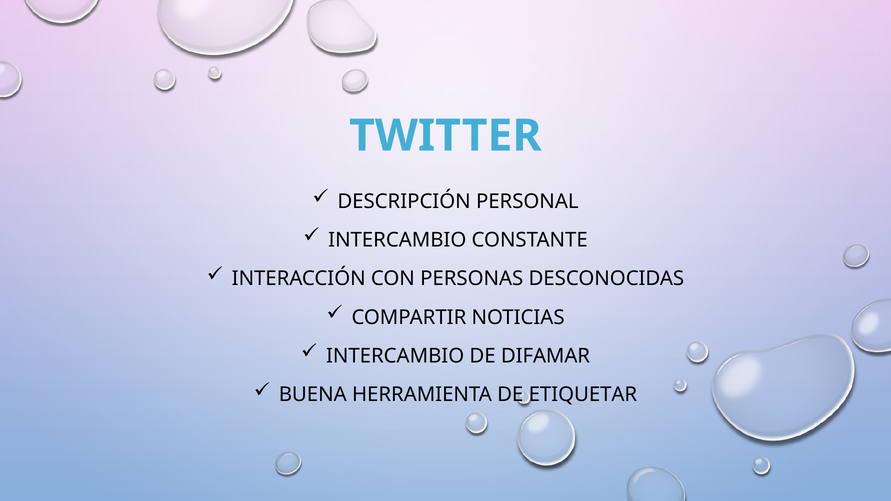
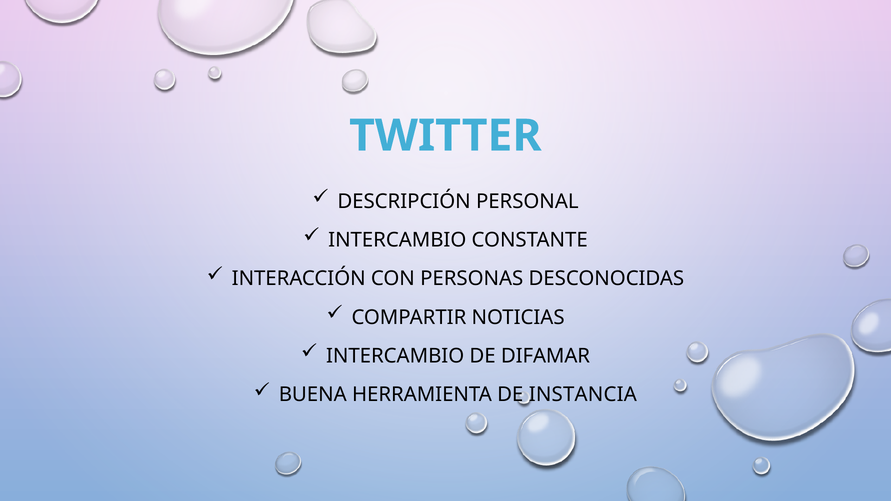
ETIQUETAR: ETIQUETAR -> INSTANCIA
